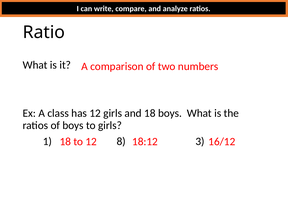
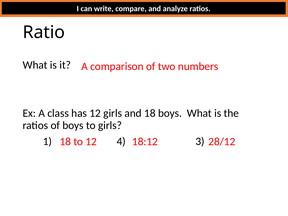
8: 8 -> 4
16/12: 16/12 -> 28/12
